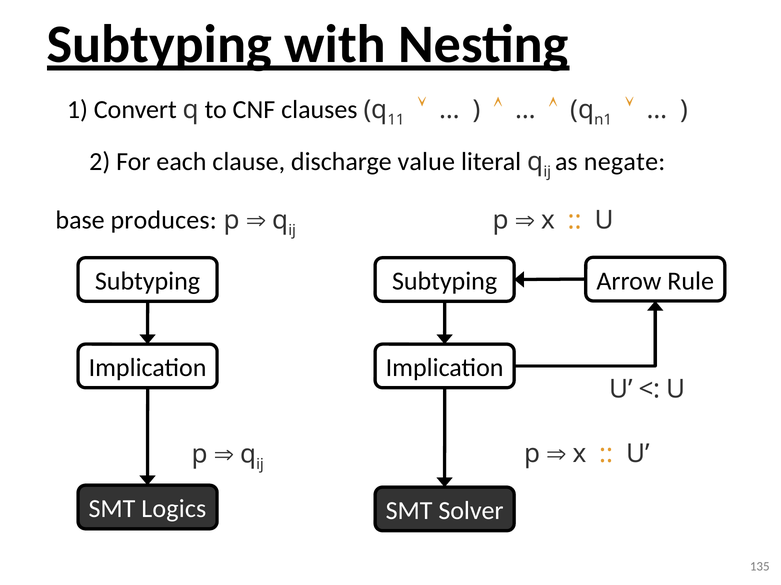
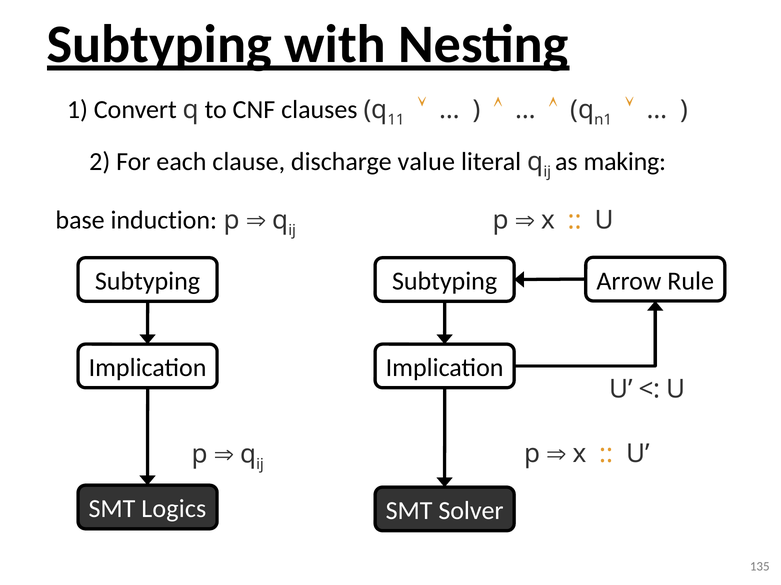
negate: negate -> making
produces: produces -> induction
